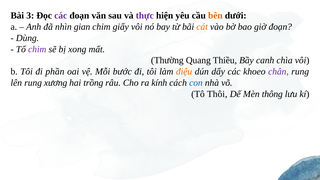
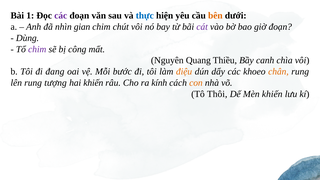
3: 3 -> 1
thực colour: purple -> blue
giấy: giấy -> chút
cát colour: orange -> purple
xong: xong -> công
Thường: Thường -> Nguyên
phần: phần -> đang
chân colour: purple -> orange
xương: xương -> tượng
hai trồng: trồng -> khiến
con colour: blue -> orange
Mèn thông: thông -> khiến
